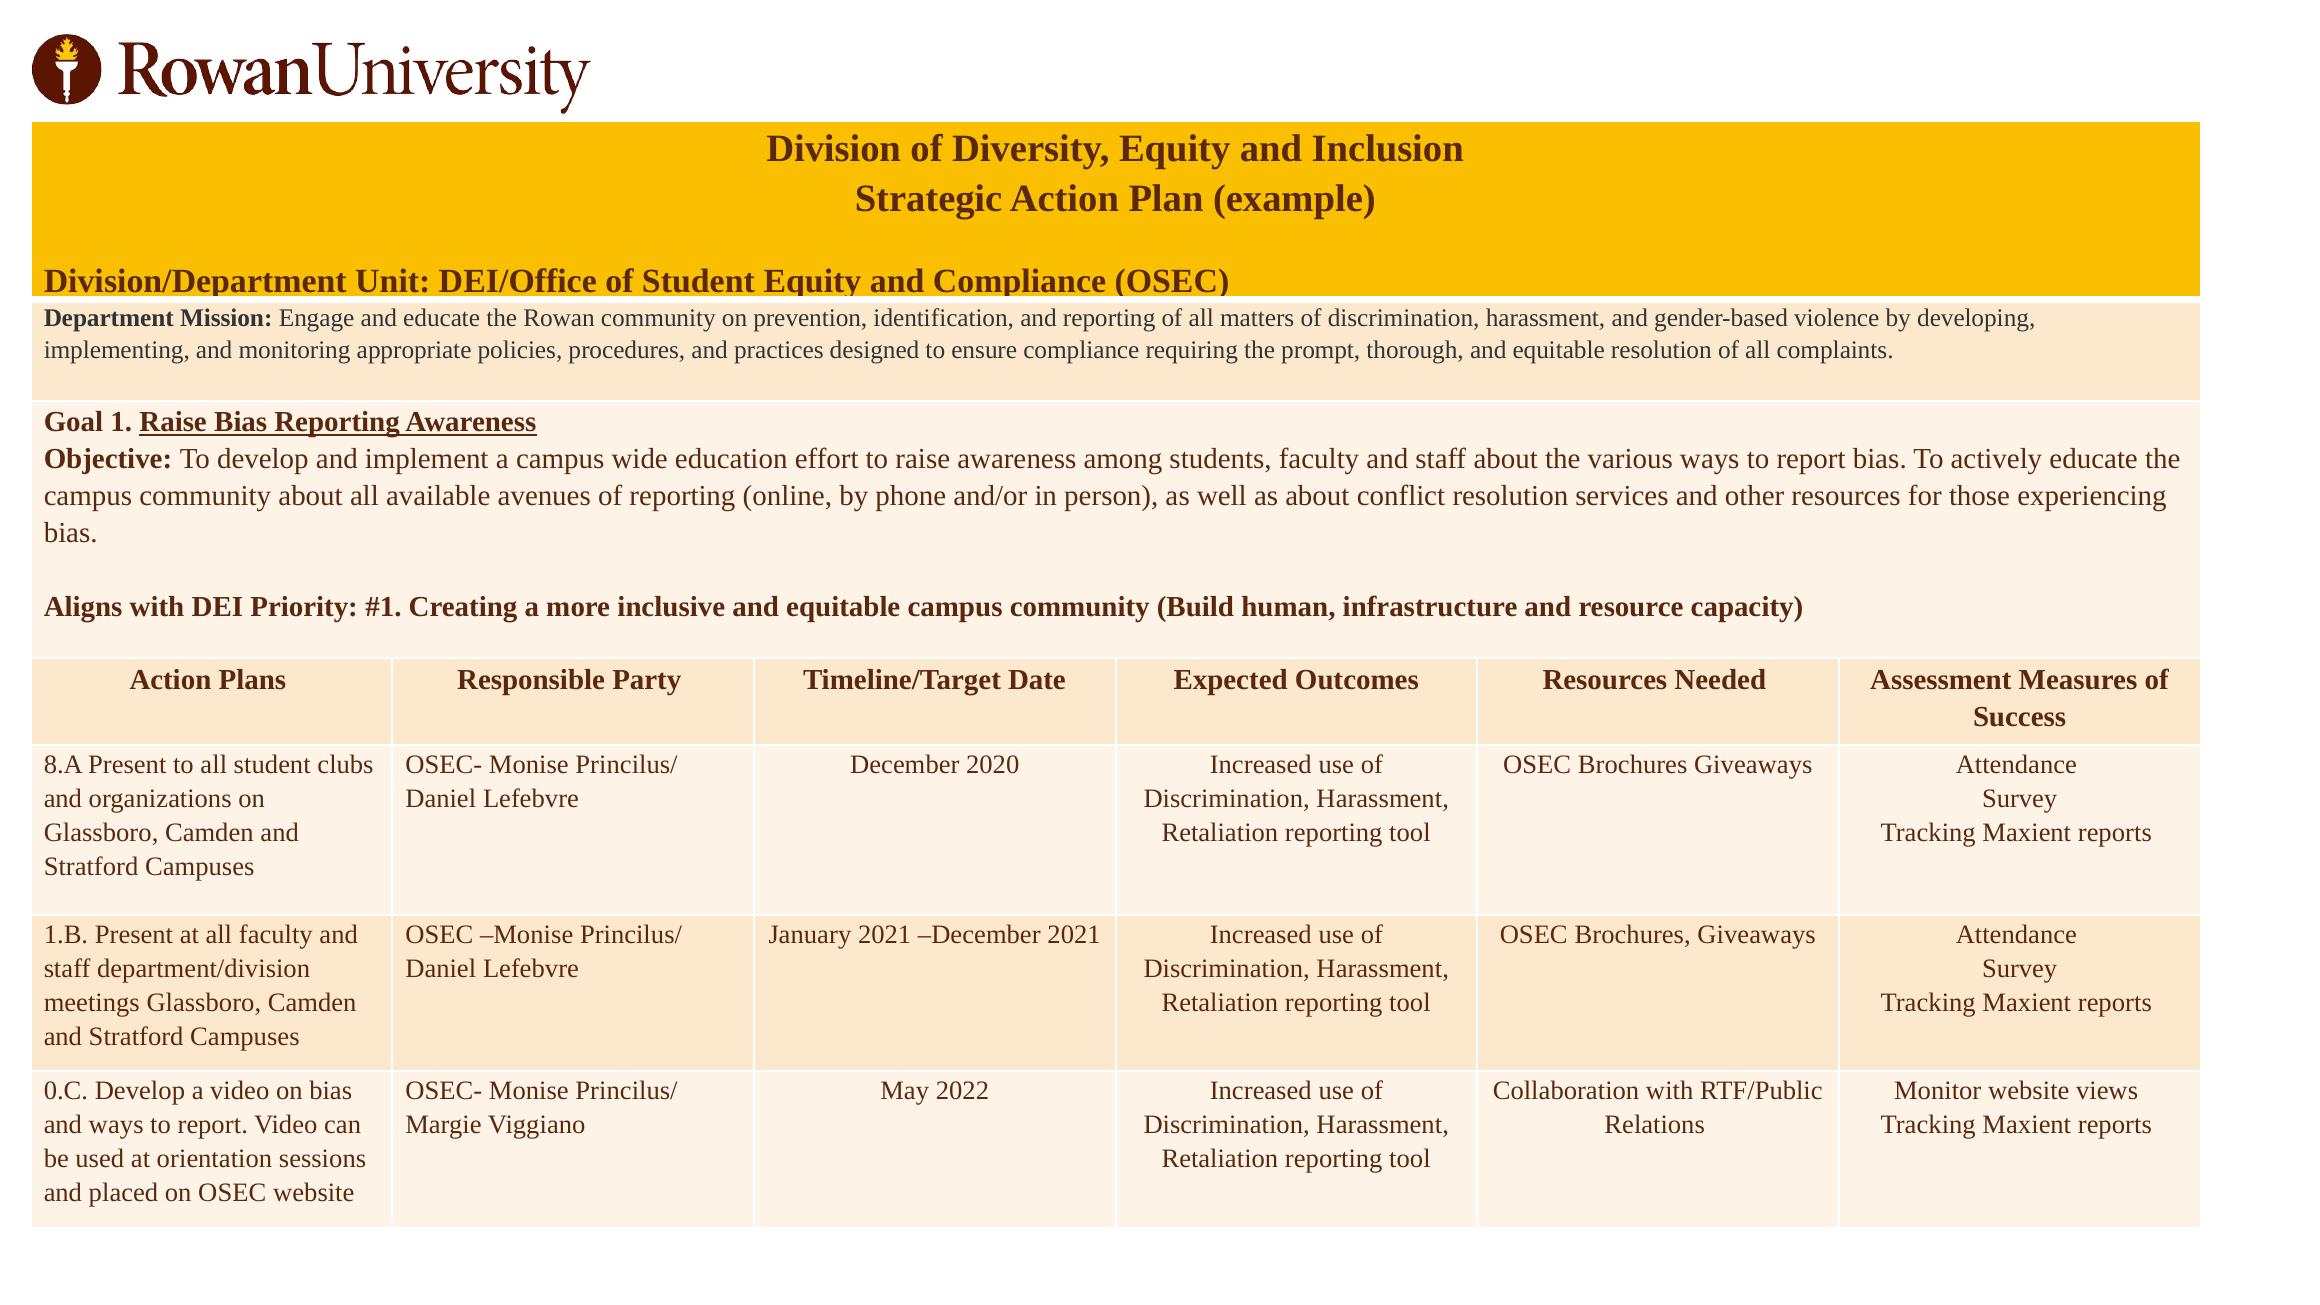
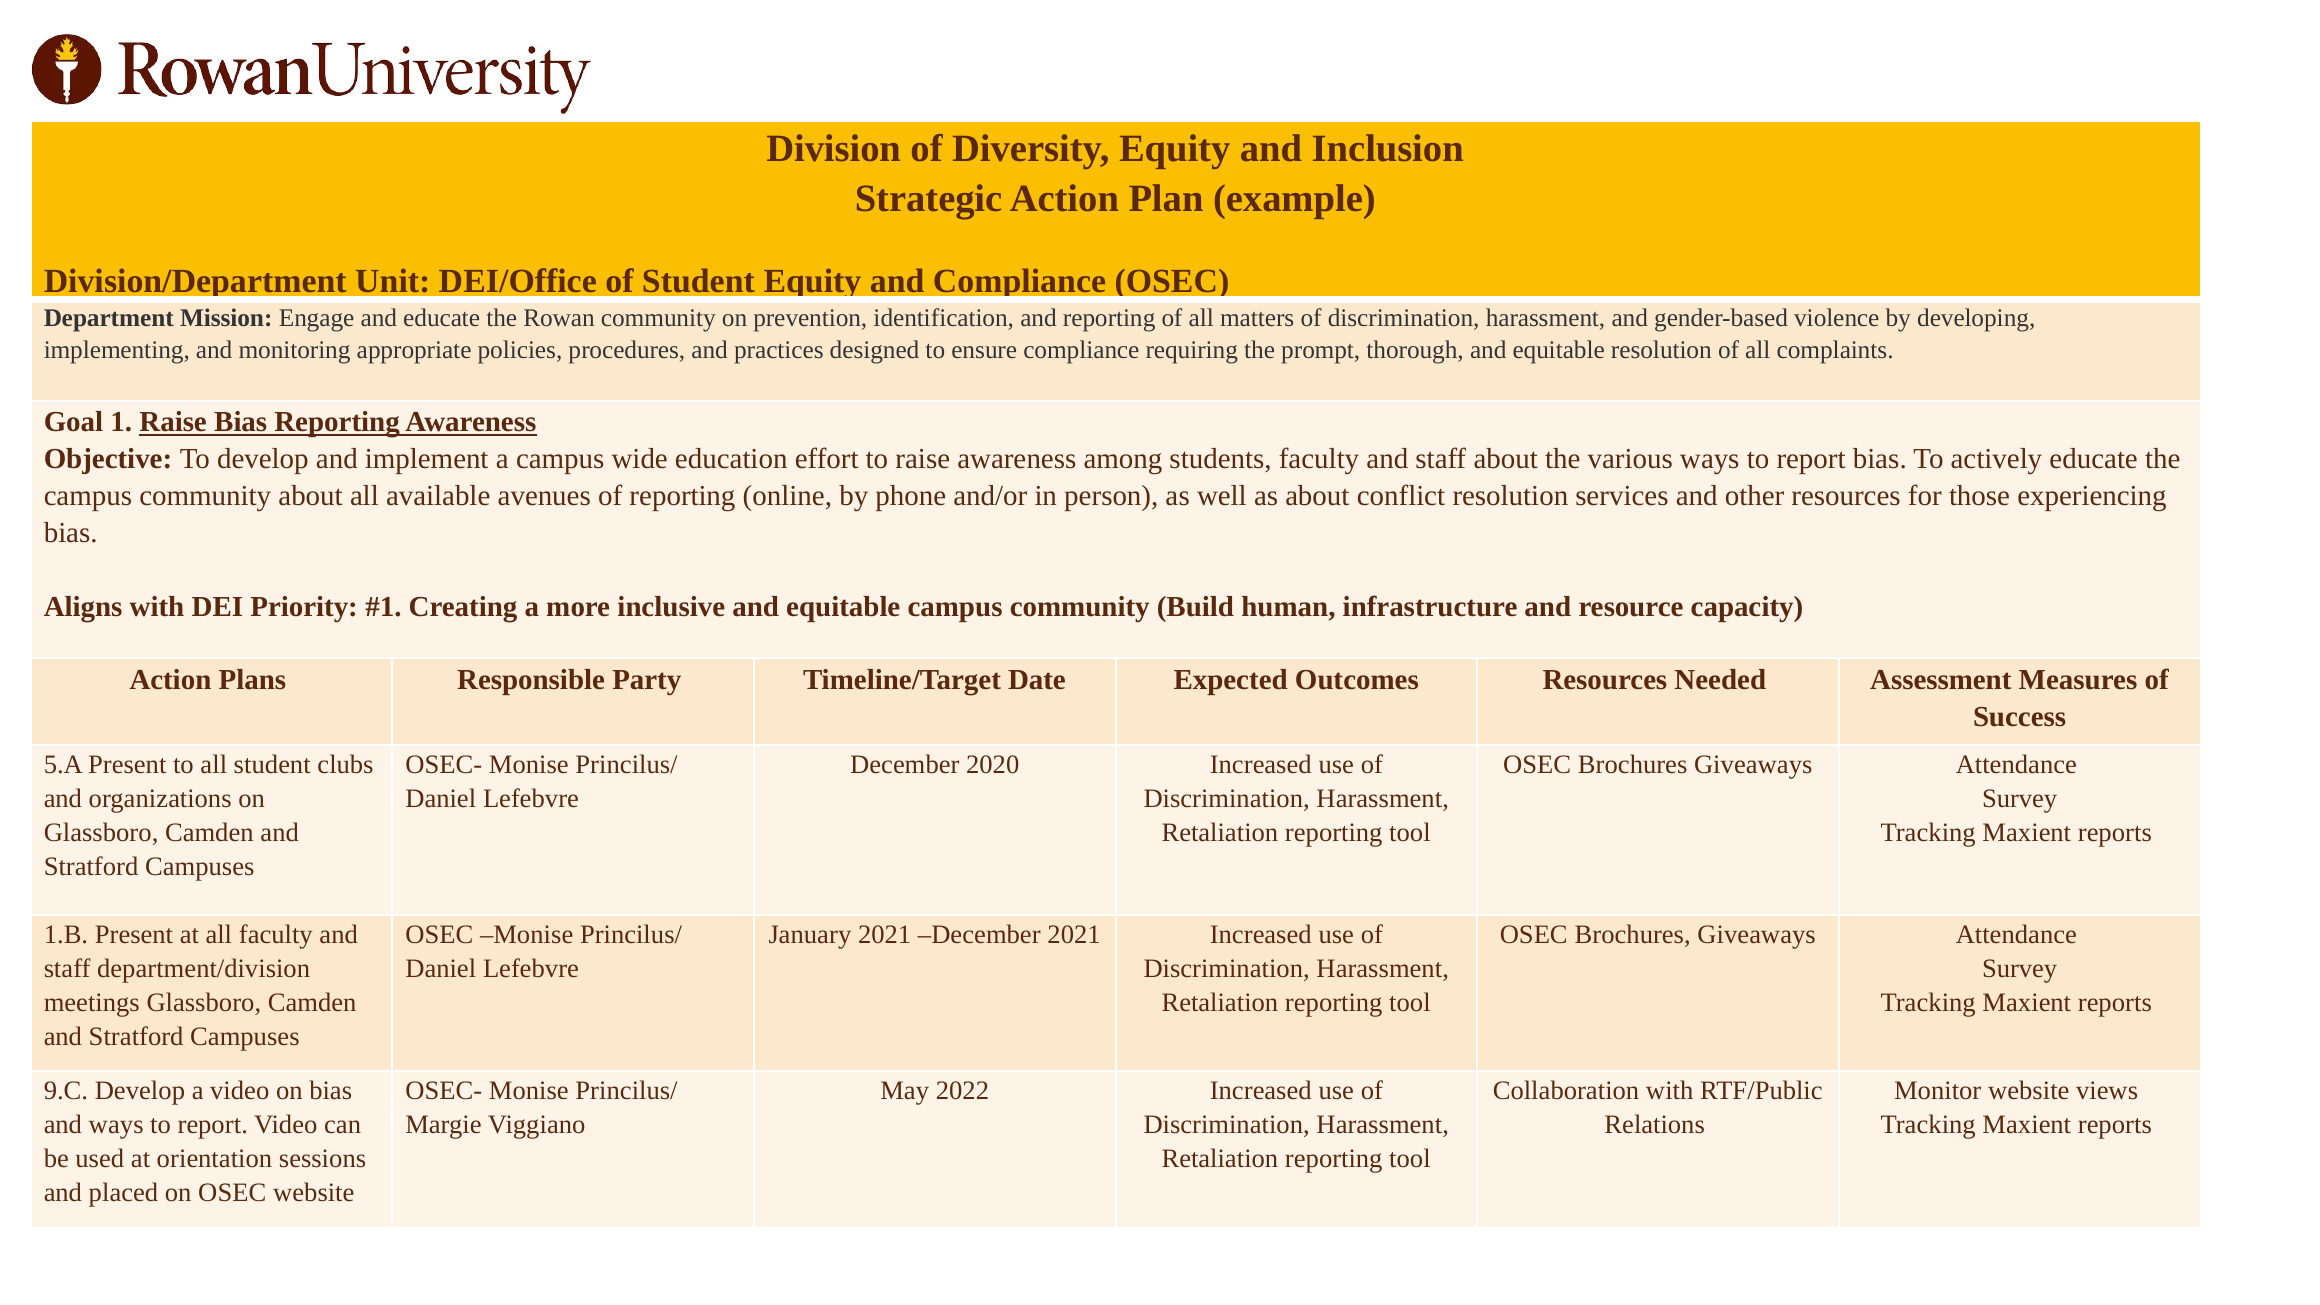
8.A: 8.A -> 5.A
0.C: 0.C -> 9.C
